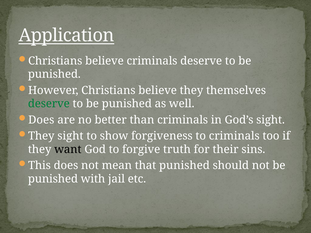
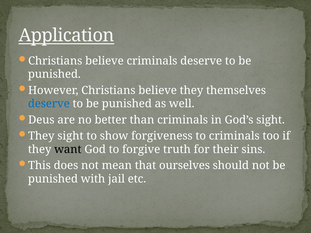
deserve at (49, 104) colour: green -> blue
Does at (41, 120): Does -> Deus
that punished: punished -> ourselves
